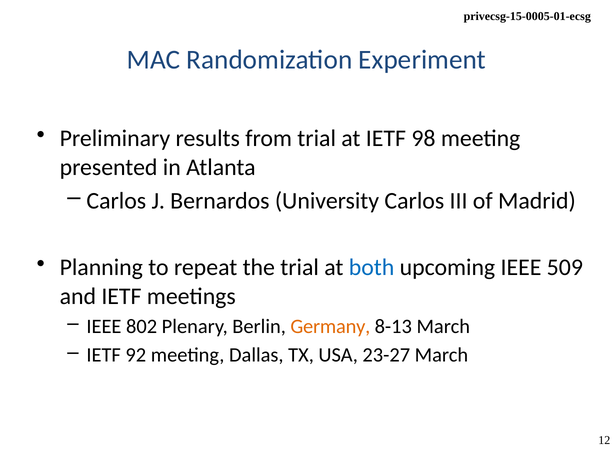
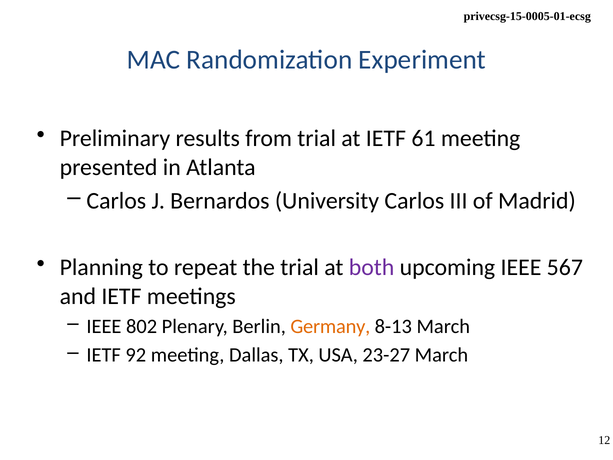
98: 98 -> 61
both colour: blue -> purple
509: 509 -> 567
